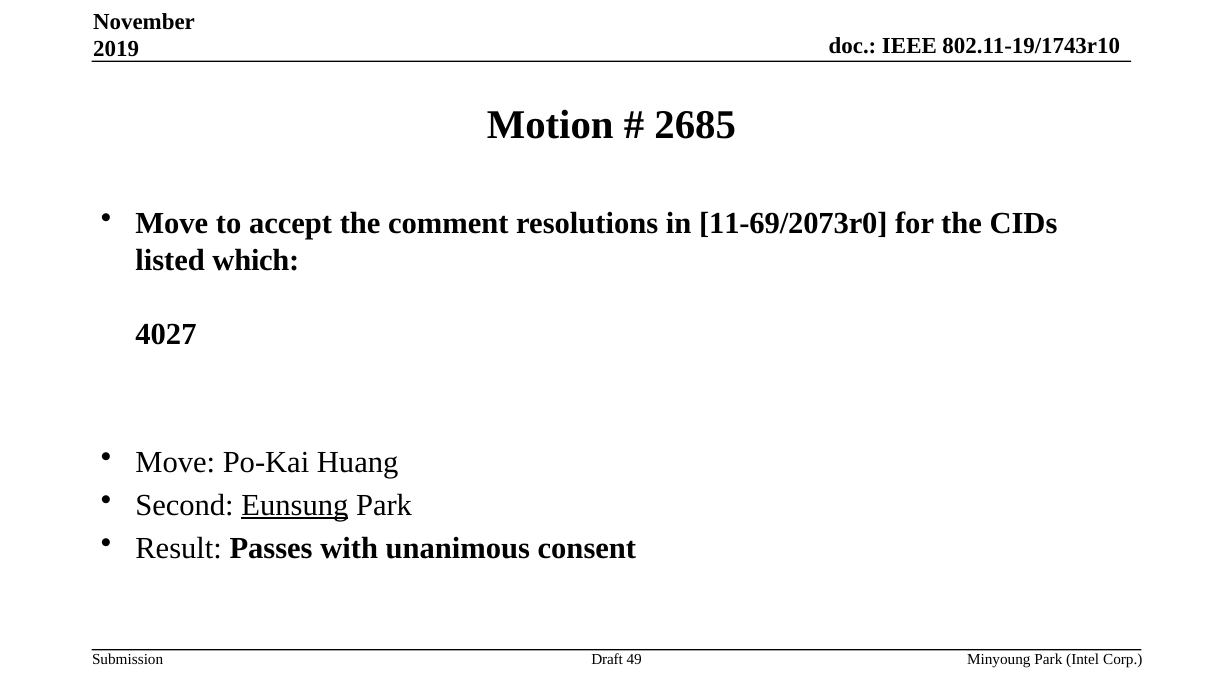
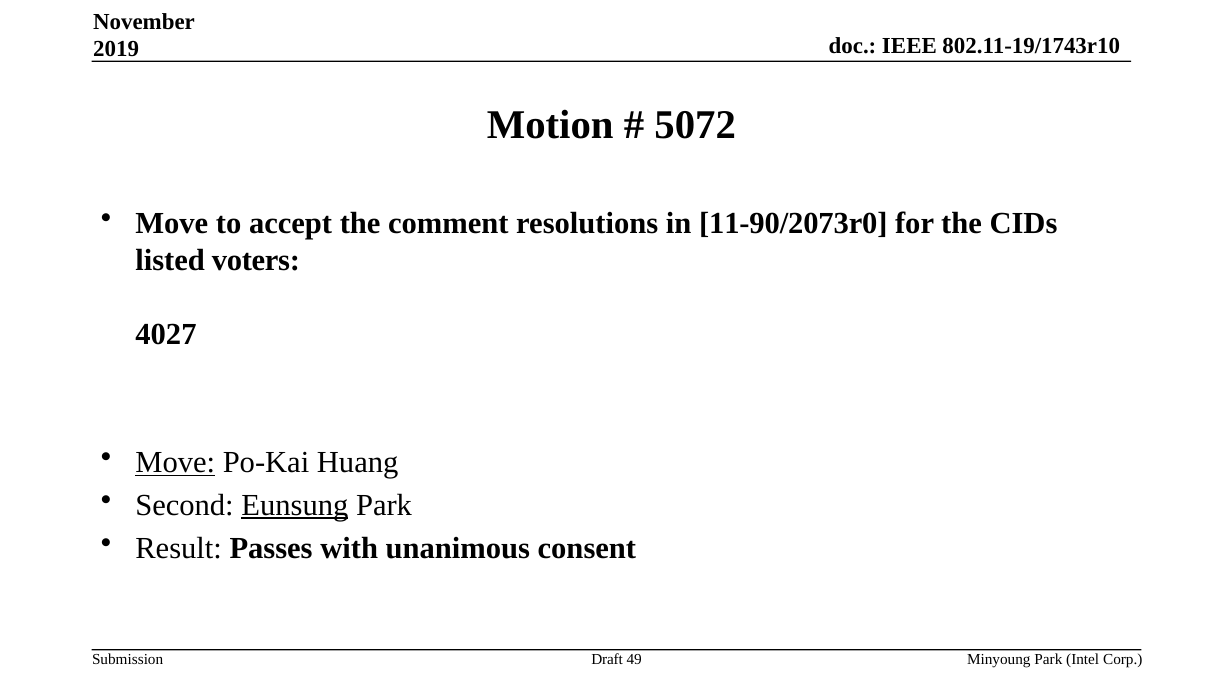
2685: 2685 -> 5072
11-69/2073r0: 11-69/2073r0 -> 11-90/2073r0
which: which -> voters
Move at (175, 462) underline: none -> present
